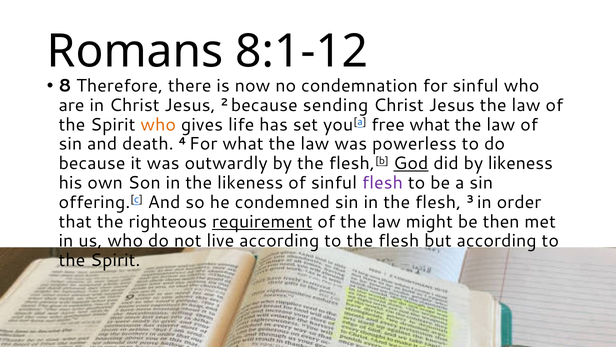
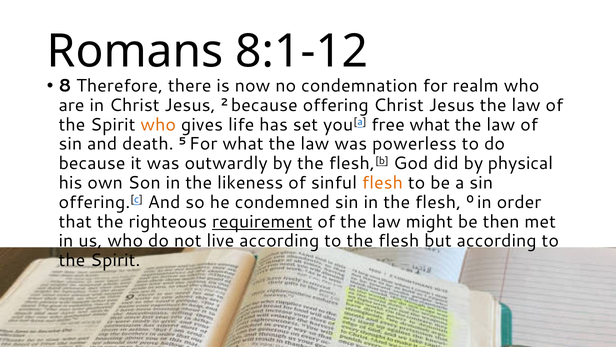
for sinful: sinful -> realm
sending: sending -> offering
4: 4 -> 5
God underline: present -> none
by likeness: likeness -> physical
flesh at (383, 183) colour: purple -> orange
3: 3 -> 0
